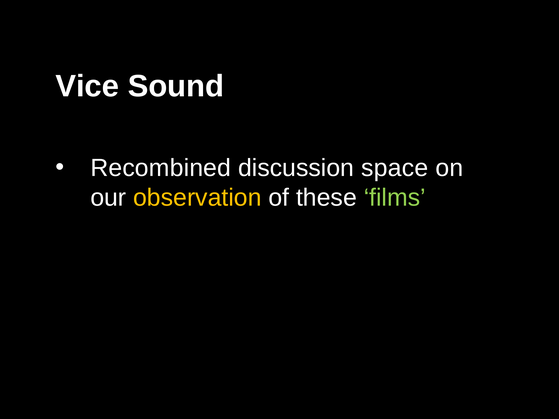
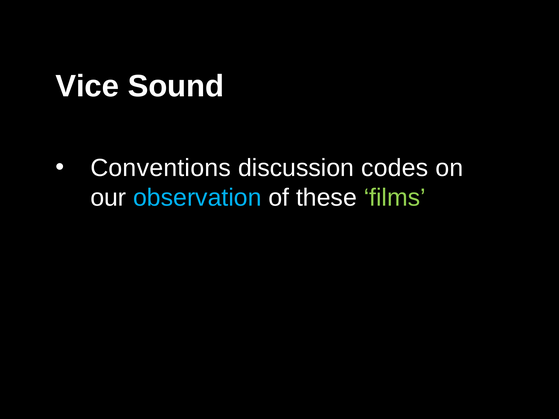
Recombined: Recombined -> Conventions
space: space -> codes
observation colour: yellow -> light blue
